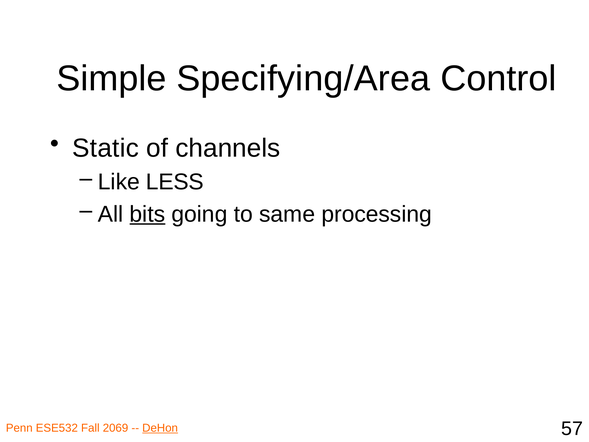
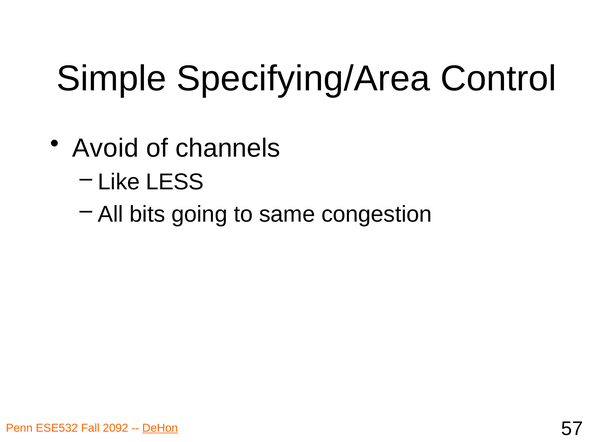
Static: Static -> Avoid
bits underline: present -> none
processing: processing -> congestion
2069: 2069 -> 2092
